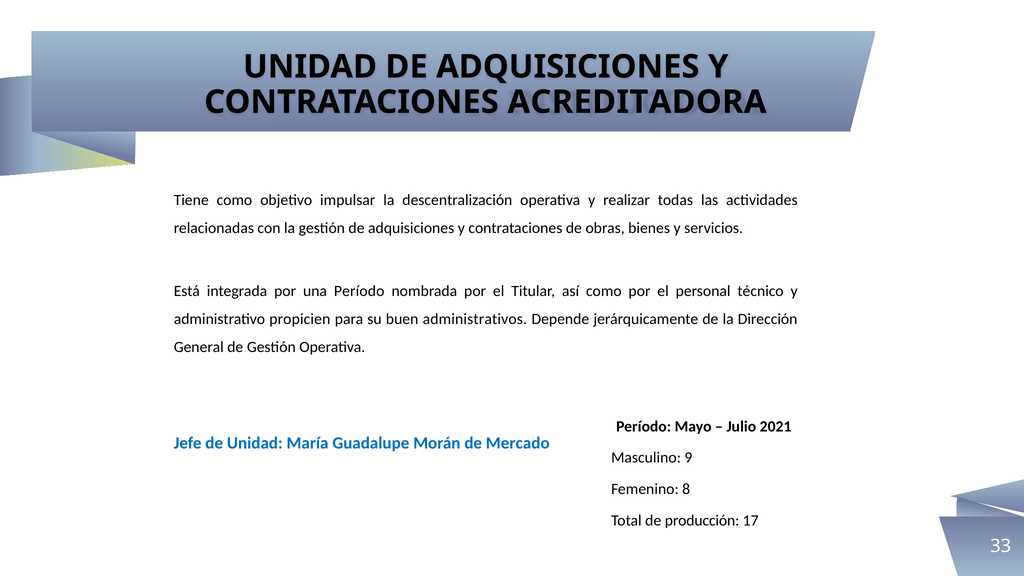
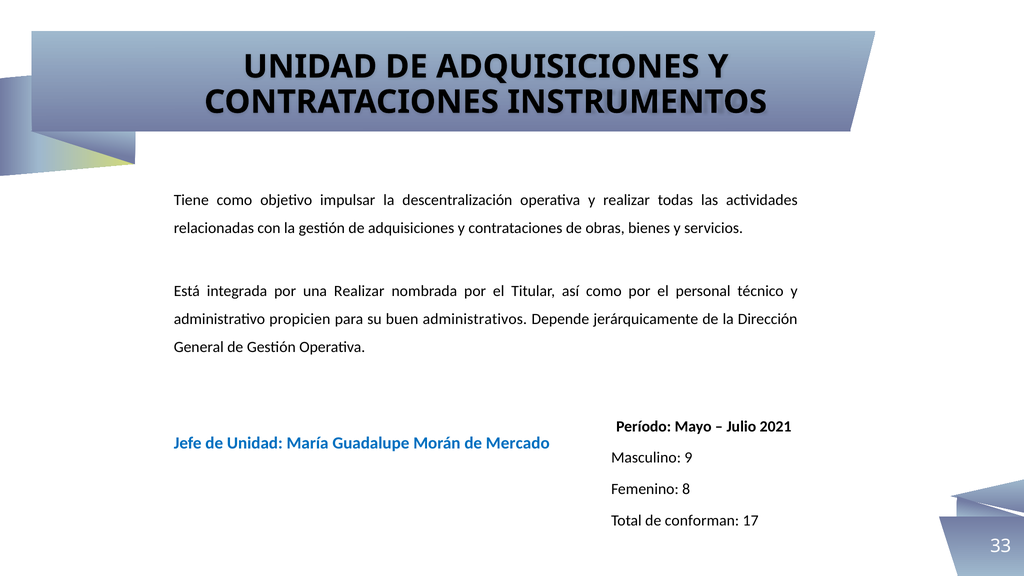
ACREDITADORA: ACREDITADORA -> INSTRUMENTOS
una Período: Período -> Realizar
producción: producción -> conforman
